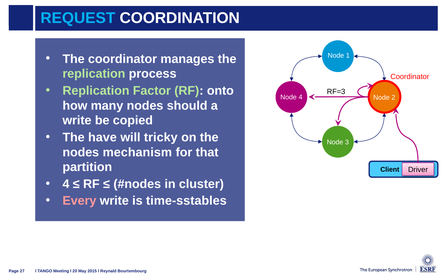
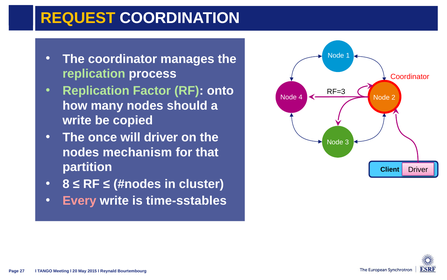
REQUEST colour: light blue -> yellow
have: have -> once
will tricky: tricky -> driver
4 at (66, 184): 4 -> 8
